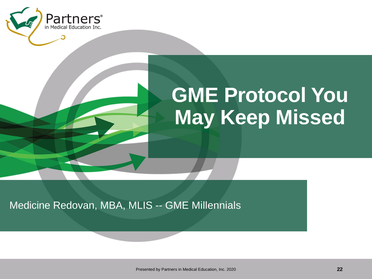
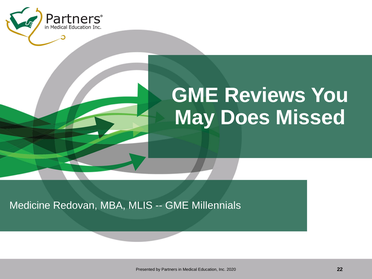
Protocol: Protocol -> Reviews
Keep: Keep -> Does
